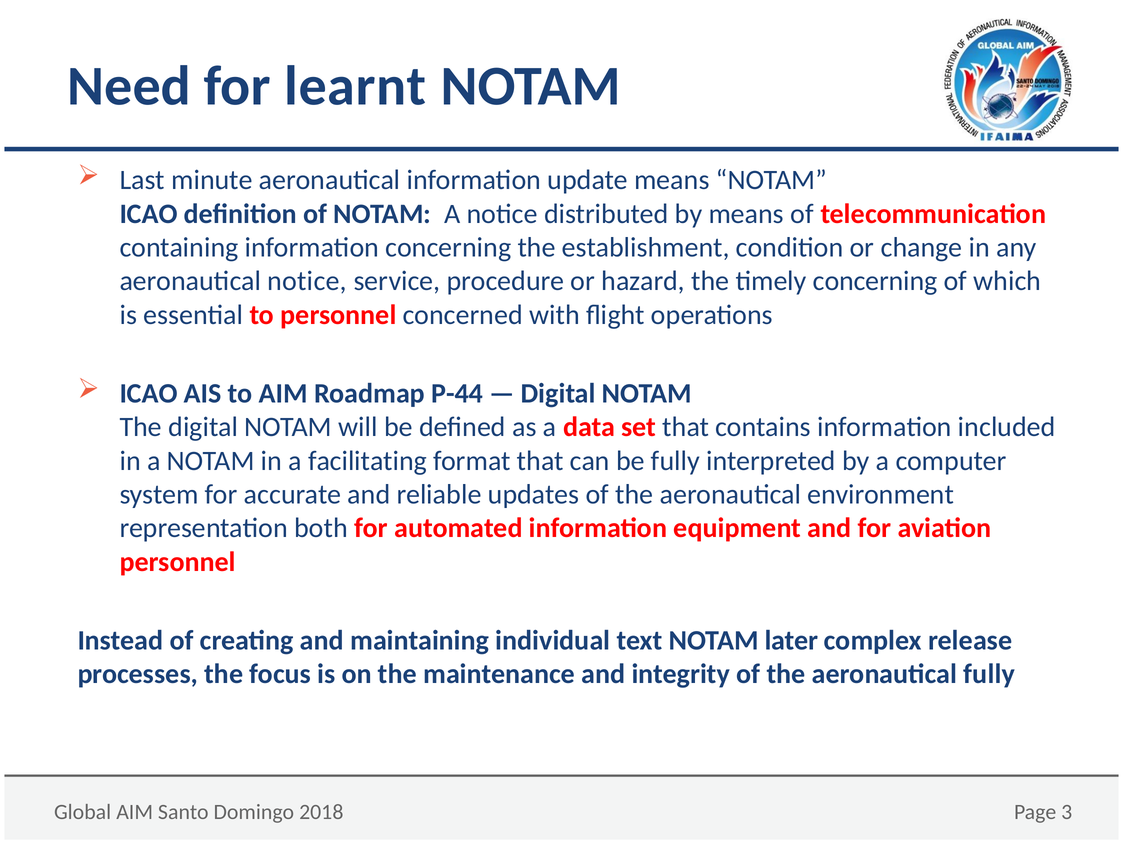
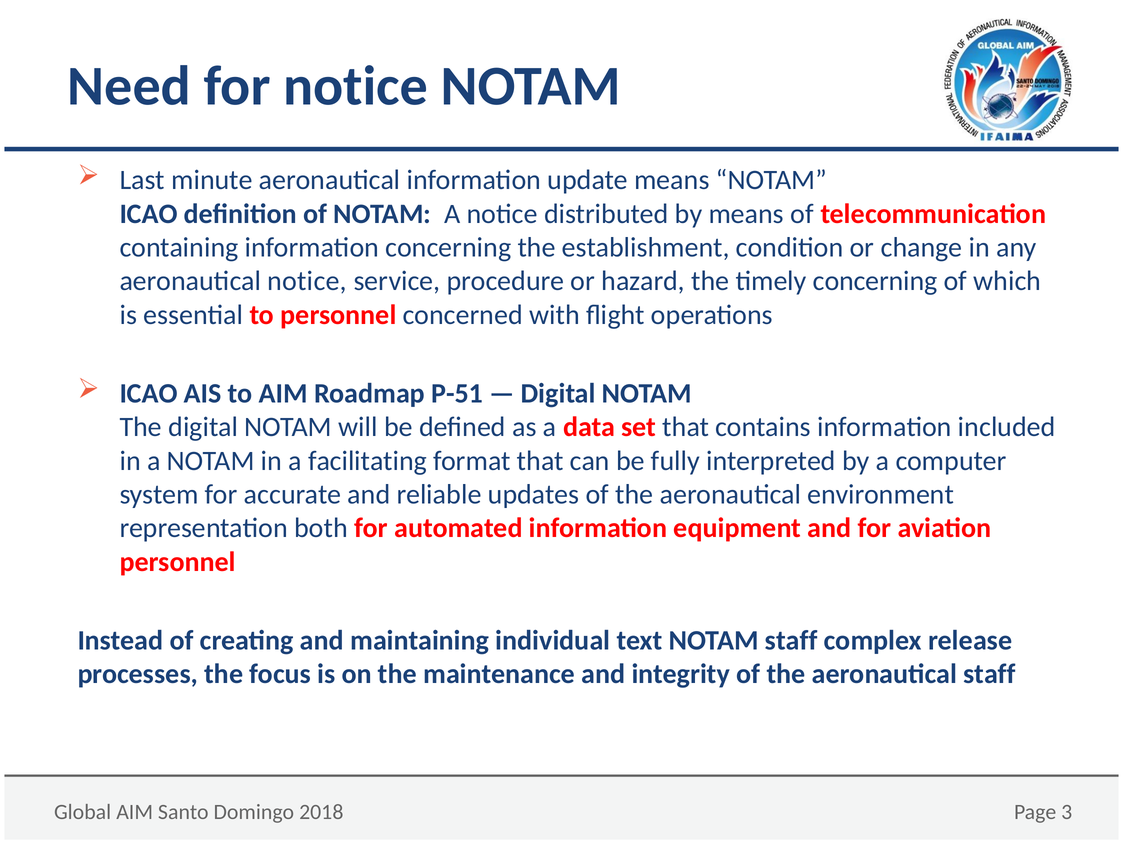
for learnt: learnt -> notice
P-44: P-44 -> P-51
NOTAM later: later -> staff
aeronautical fully: fully -> staff
